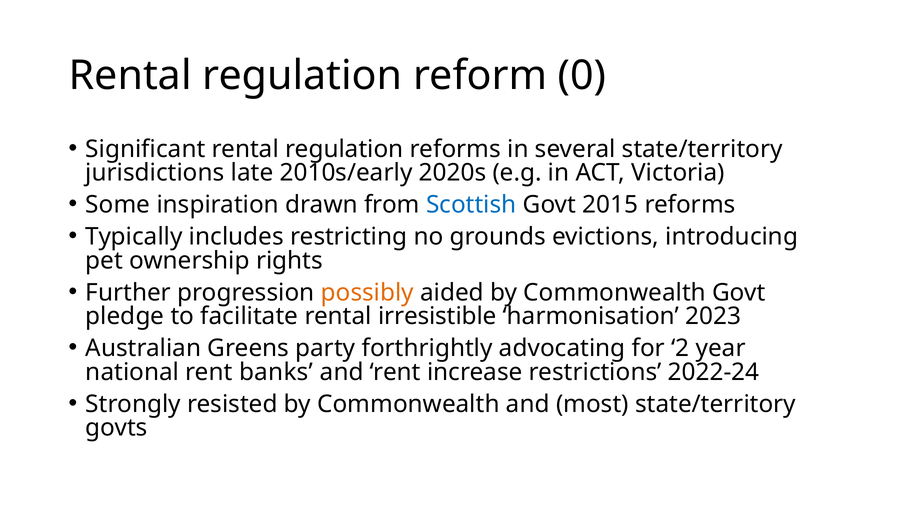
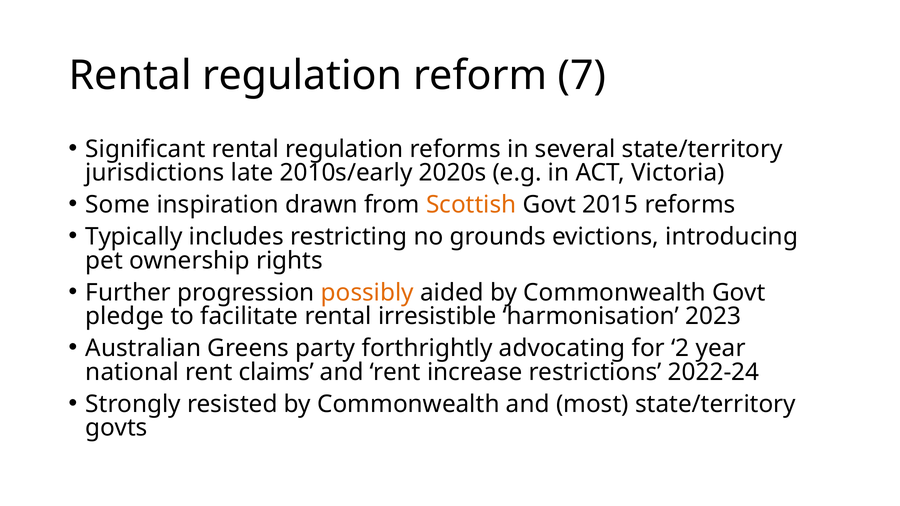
0: 0 -> 7
Scottish colour: blue -> orange
banks: banks -> claims
